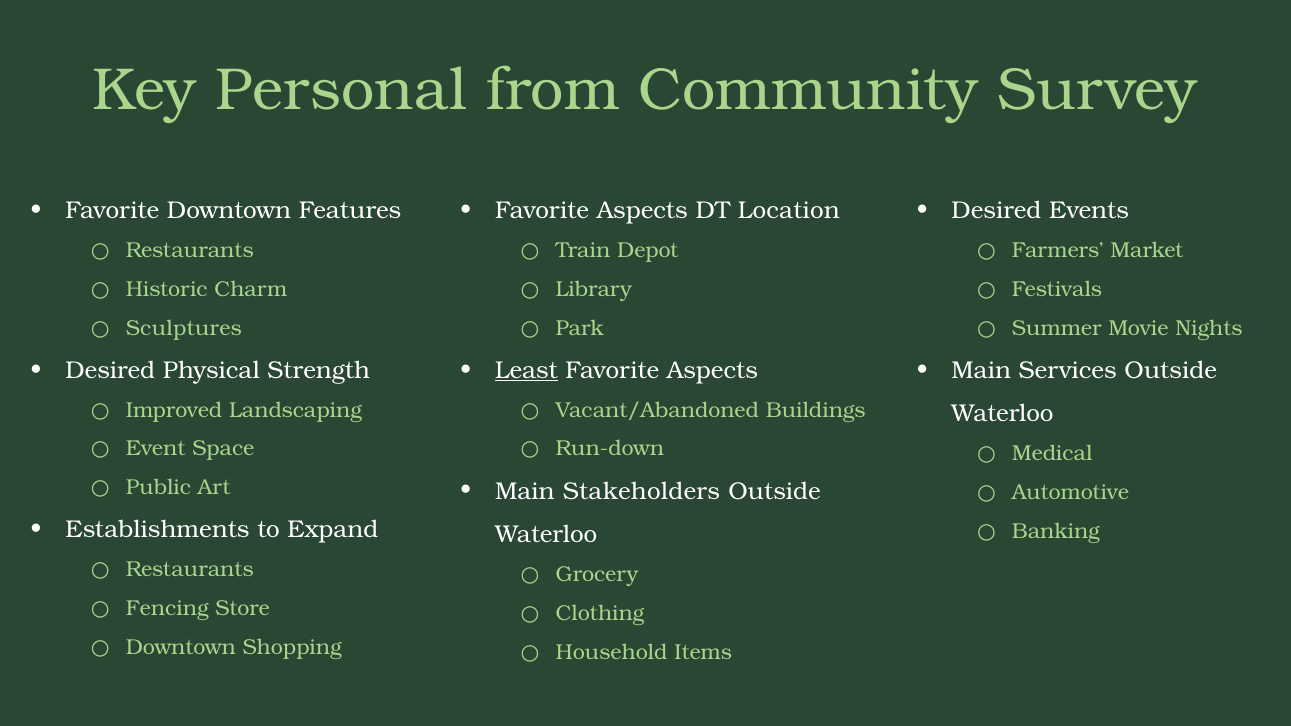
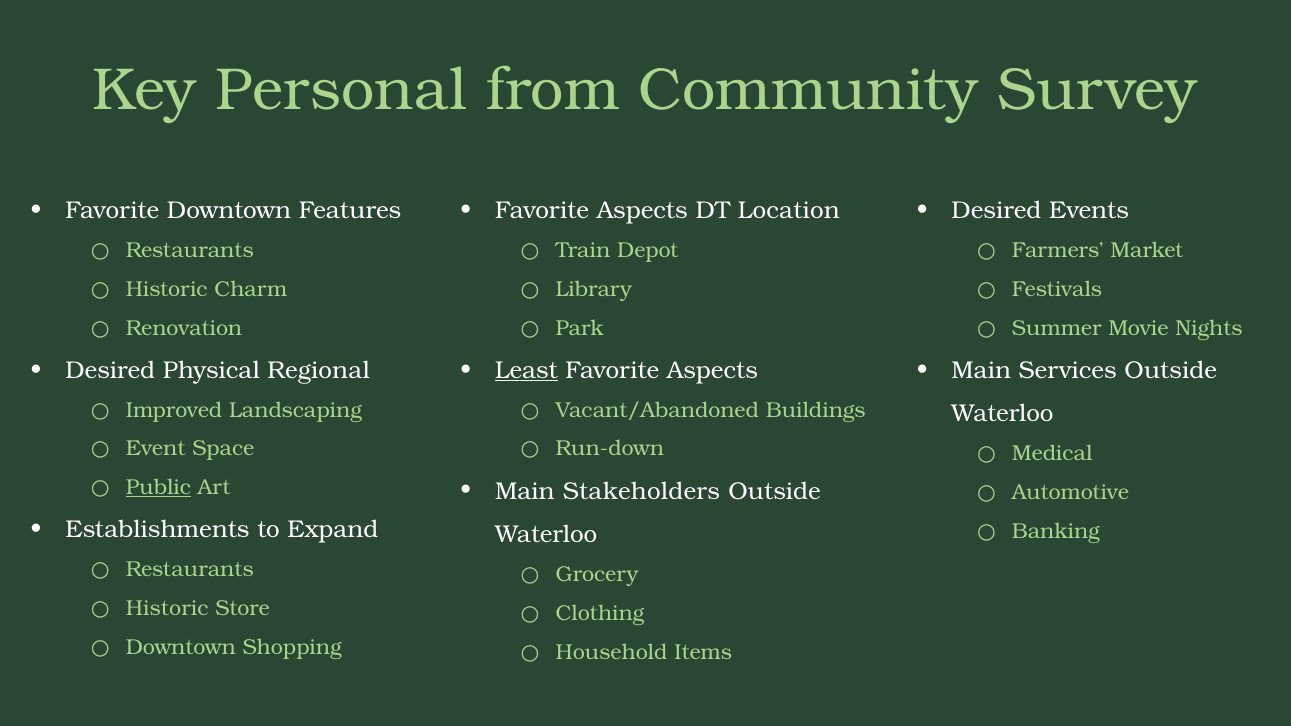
Sculptures: Sculptures -> Renovation
Strength: Strength -> Regional
Public underline: none -> present
Fencing at (167, 609): Fencing -> Historic
